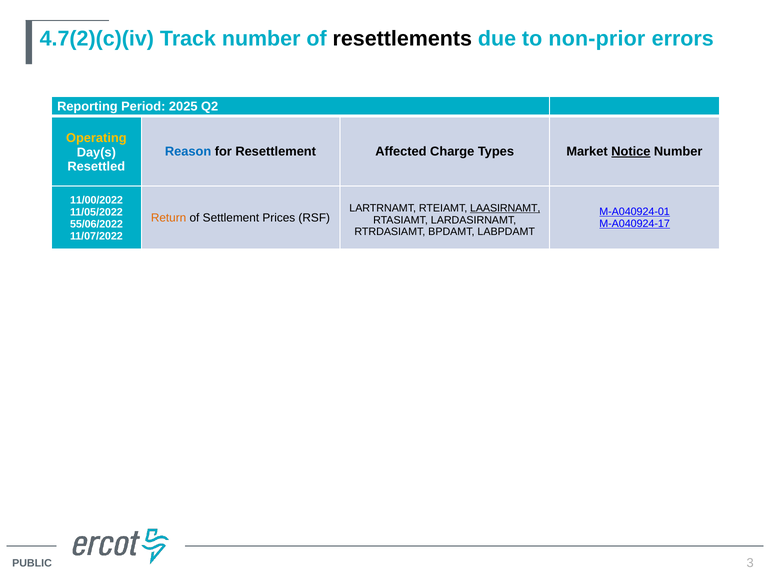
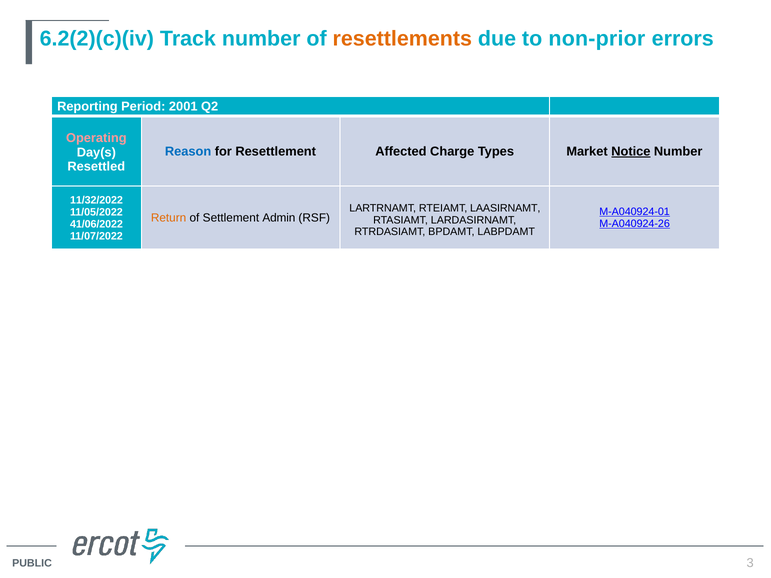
4.7(2)(c)(iv: 4.7(2)(c)(iv -> 6.2(2)(c)(iv
resettlements colour: black -> orange
2025: 2025 -> 2001
Operating colour: yellow -> pink
11/00/2022: 11/00/2022 -> 11/32/2022
LAASIRNAMT underline: present -> none
Prices: Prices -> Admin
M-A040924-17: M-A040924-17 -> M-A040924-26
55/06/2022: 55/06/2022 -> 41/06/2022
